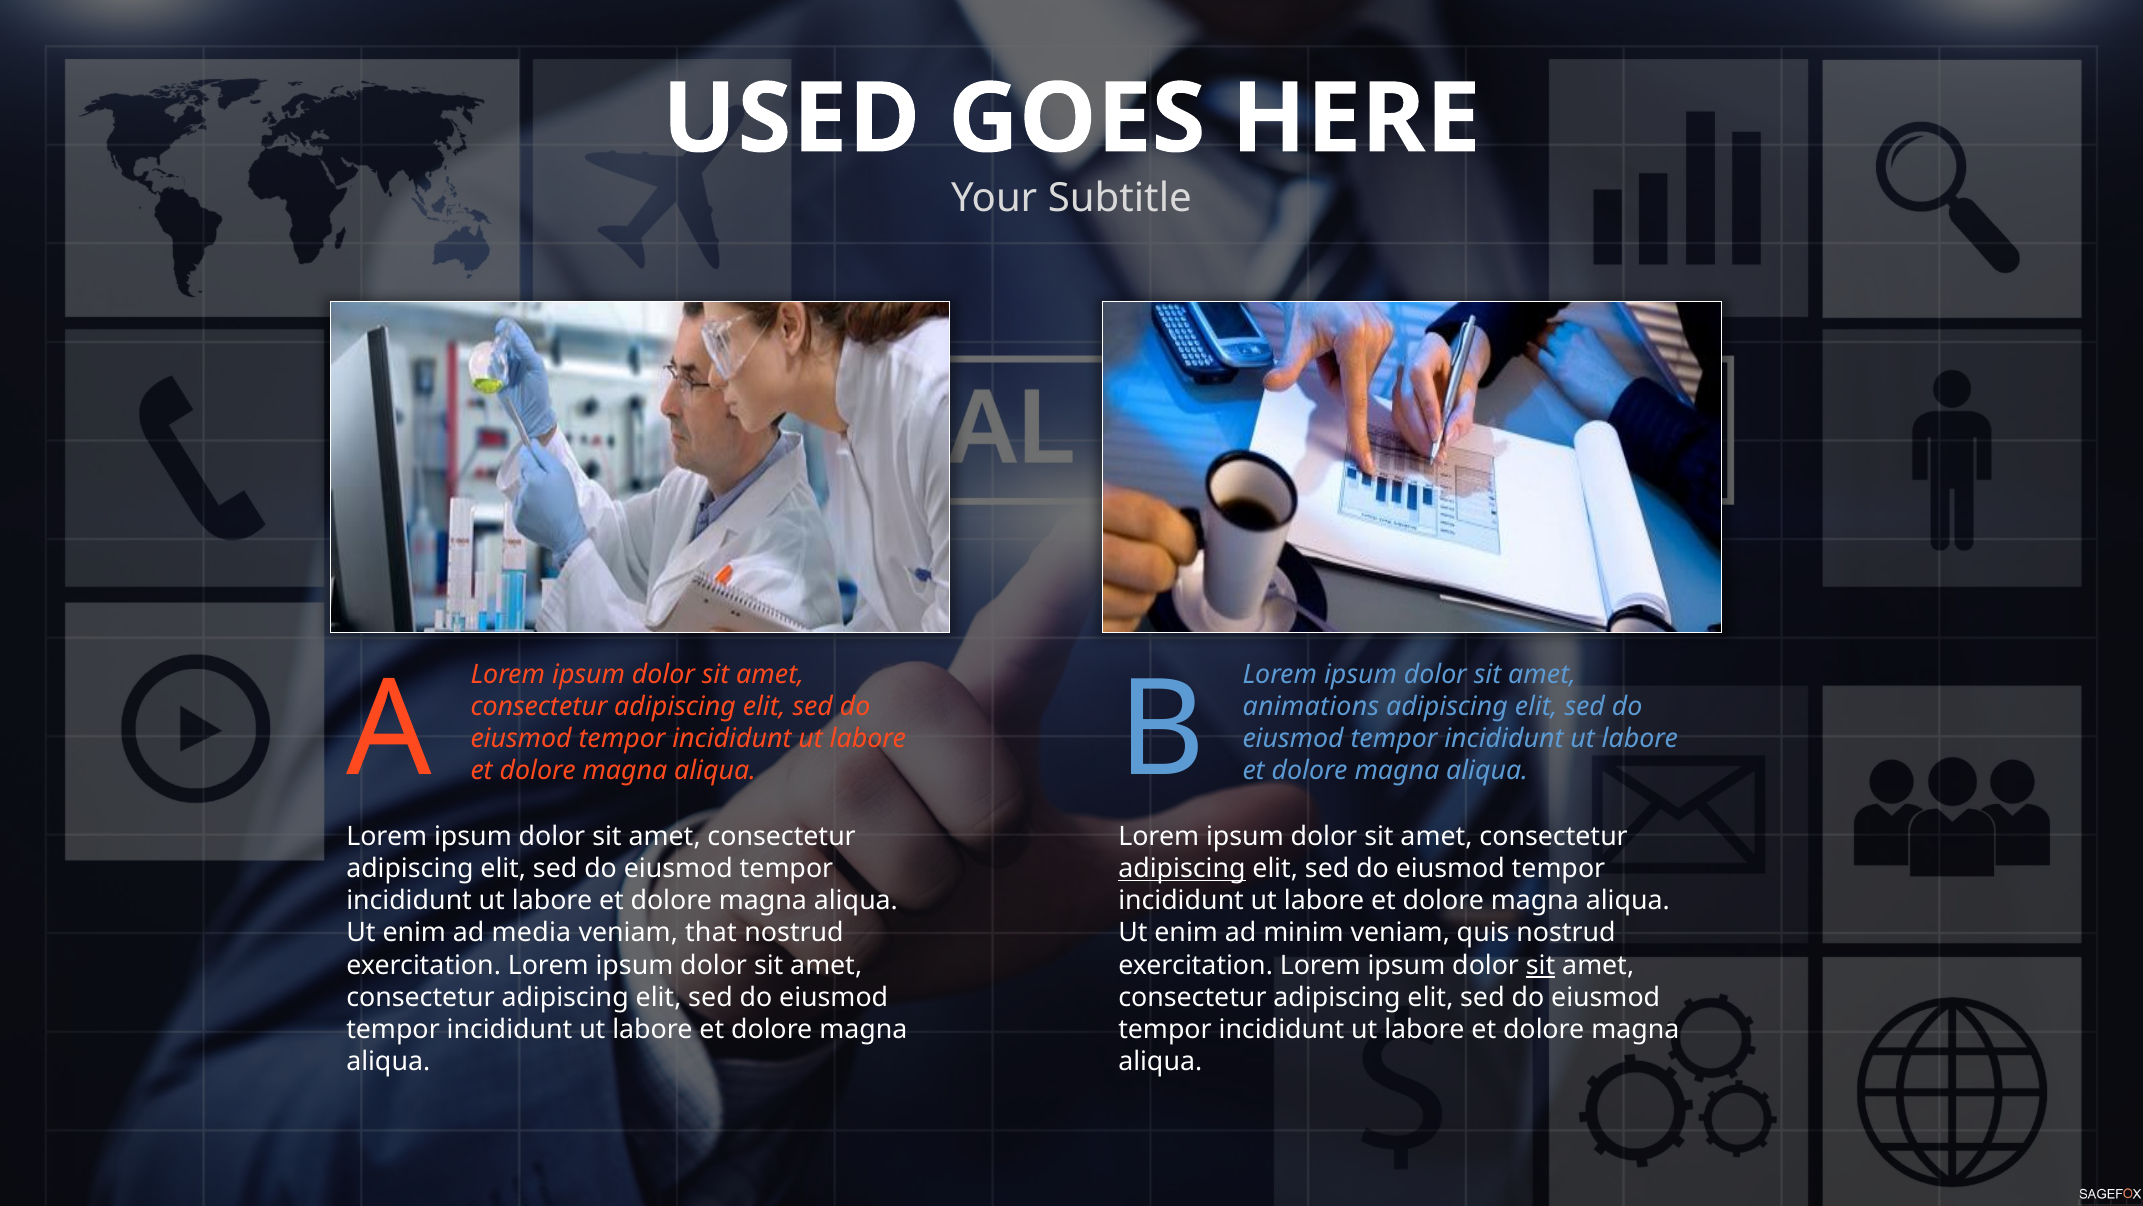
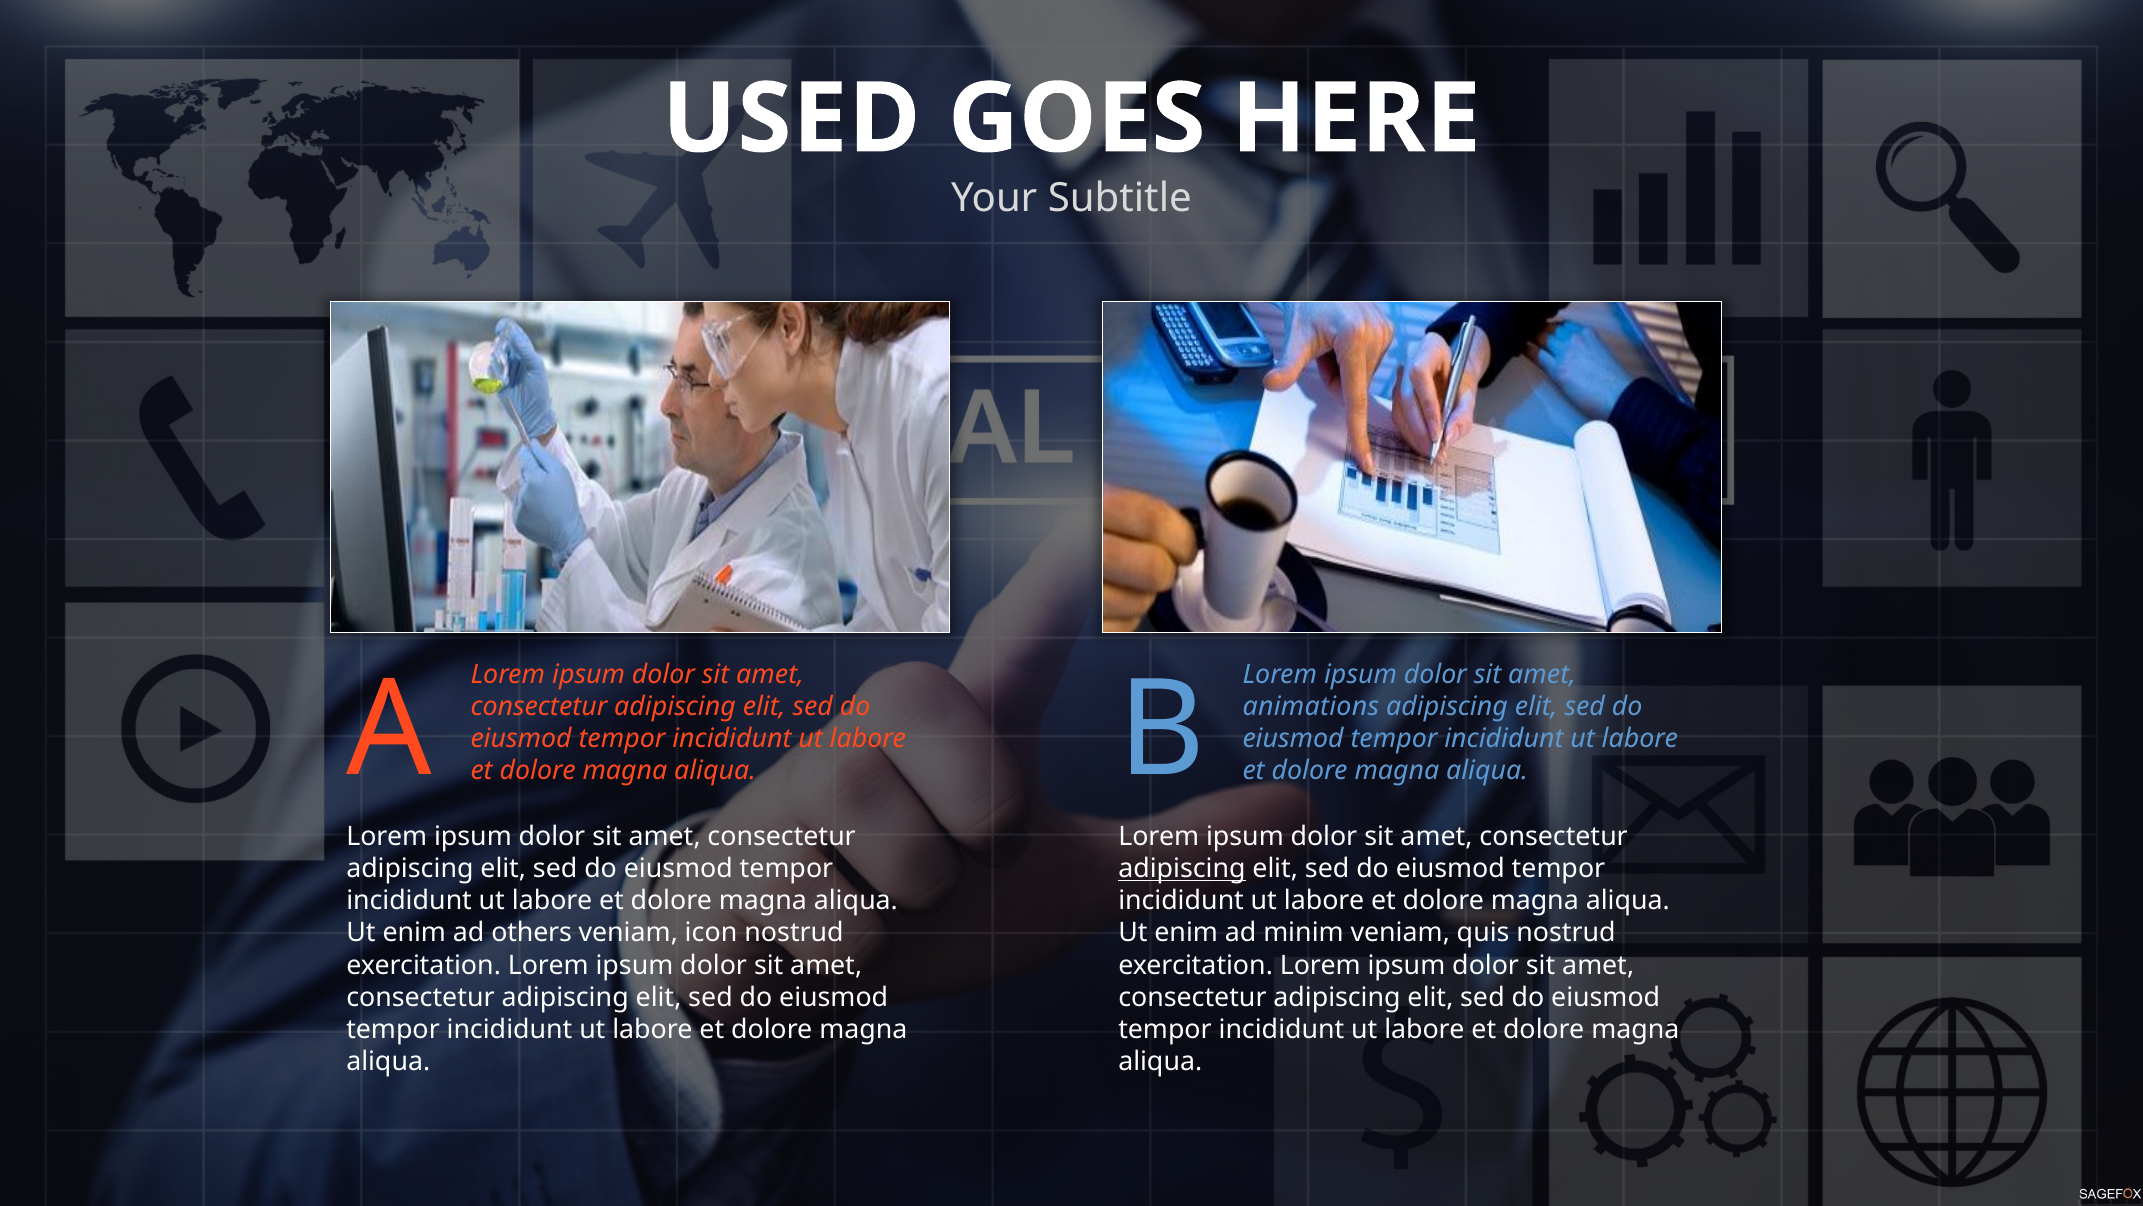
media: media -> others
that: that -> icon
sit at (1541, 965) underline: present -> none
